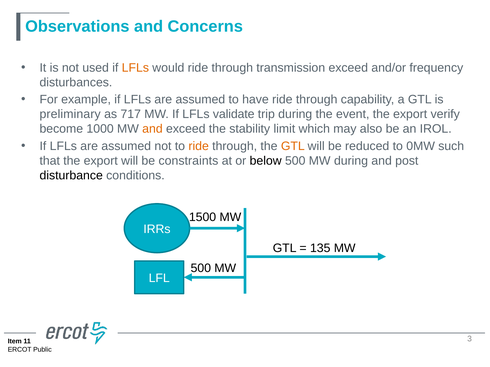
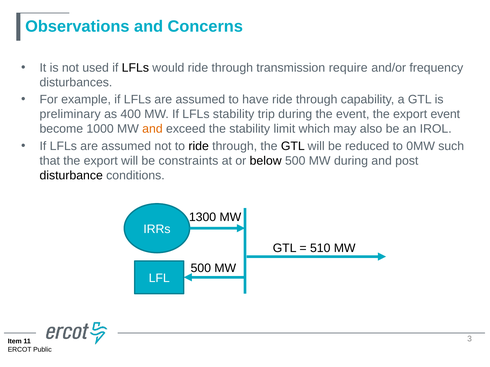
LFLs at (135, 68) colour: orange -> black
transmission exceed: exceed -> require
717: 717 -> 400
LFLs validate: validate -> stability
export verify: verify -> event
ride at (199, 146) colour: orange -> black
GTL at (293, 146) colour: orange -> black
1500: 1500 -> 1300
135: 135 -> 510
